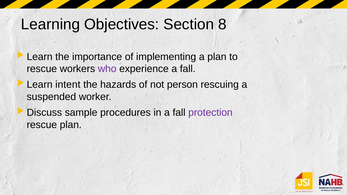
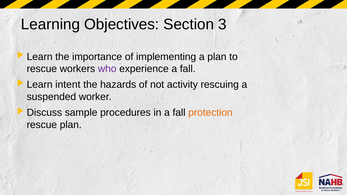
8: 8 -> 3
person: person -> activity
protection colour: purple -> orange
